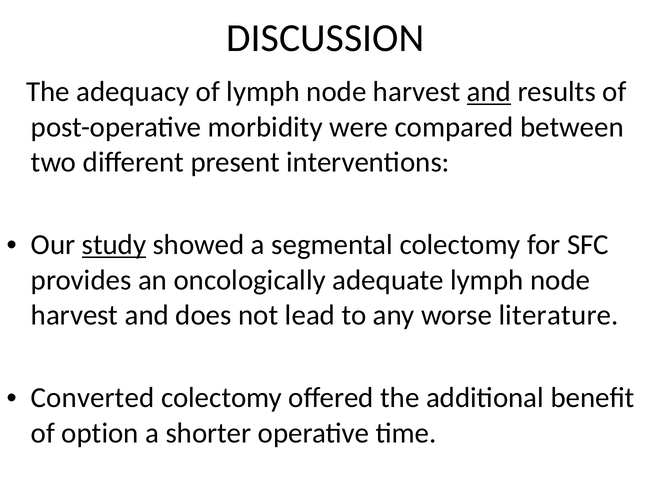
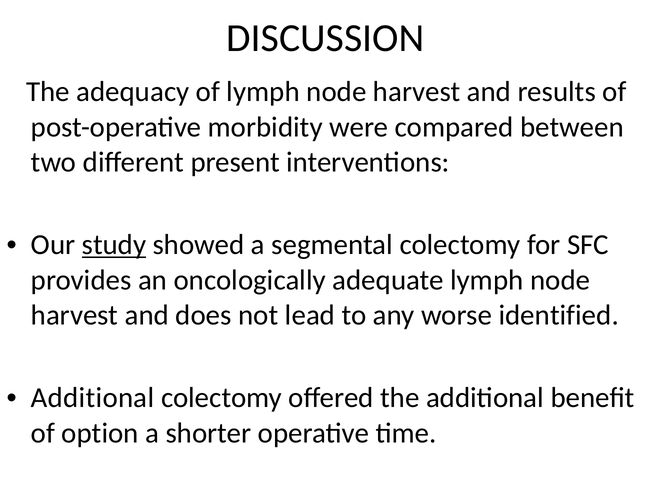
and at (489, 92) underline: present -> none
literature: literature -> identified
Converted at (93, 398): Converted -> Additional
